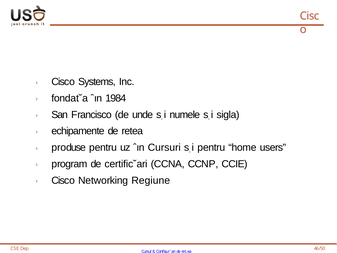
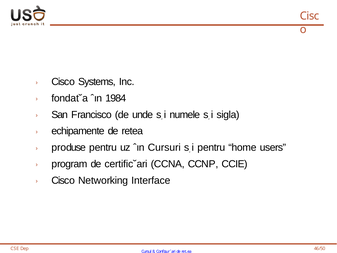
Regiune: Regiune -> Interface
